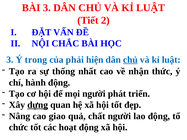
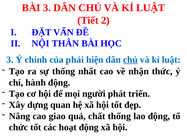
CHẮC: CHẮC -> THÂN
trong: trong -> chỉnh
dựng underline: present -> none
chất người: người -> thống
